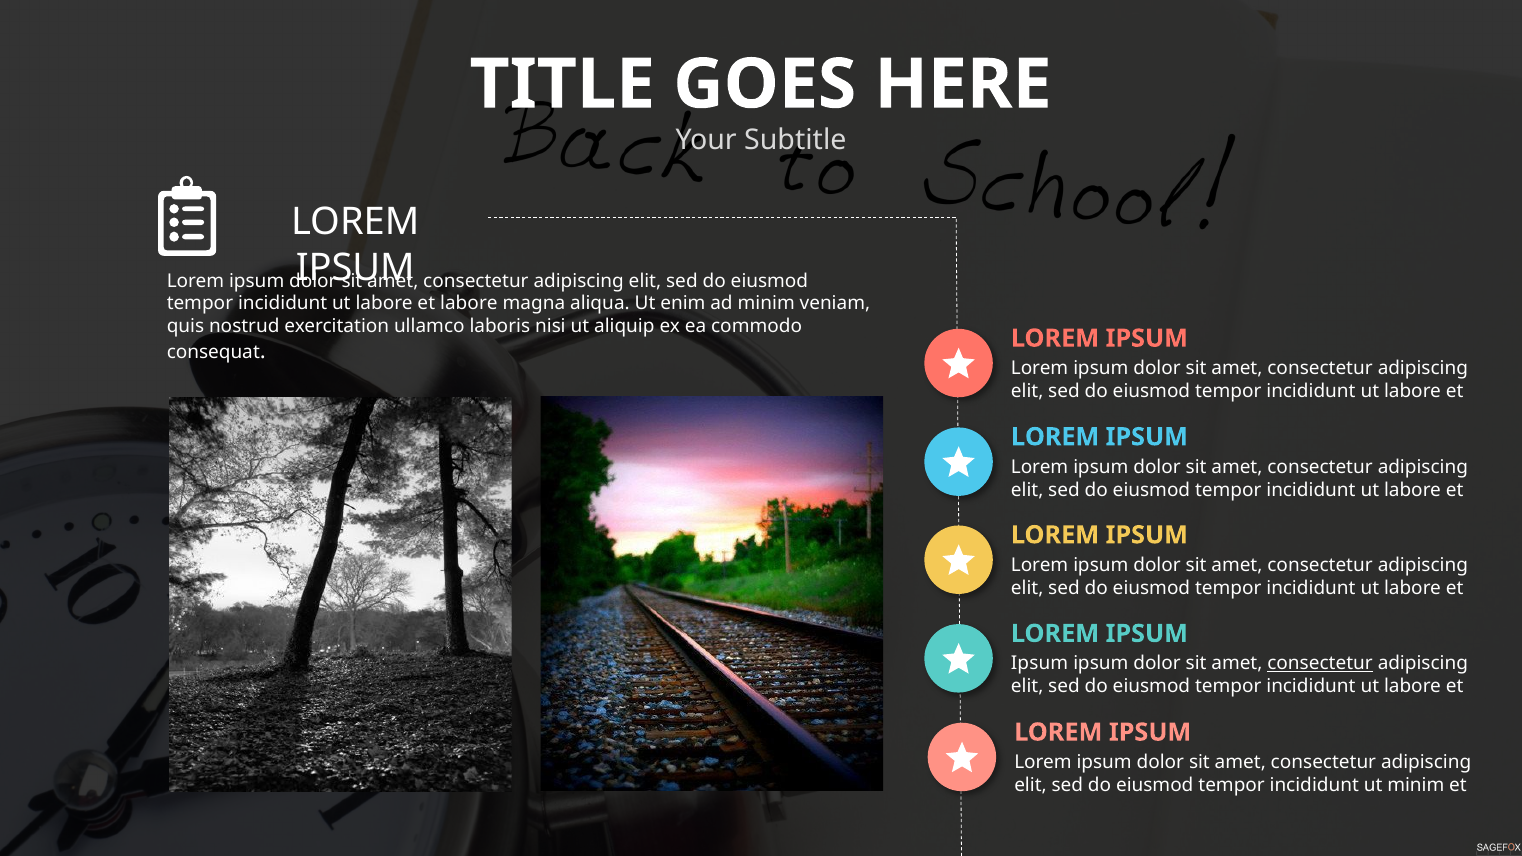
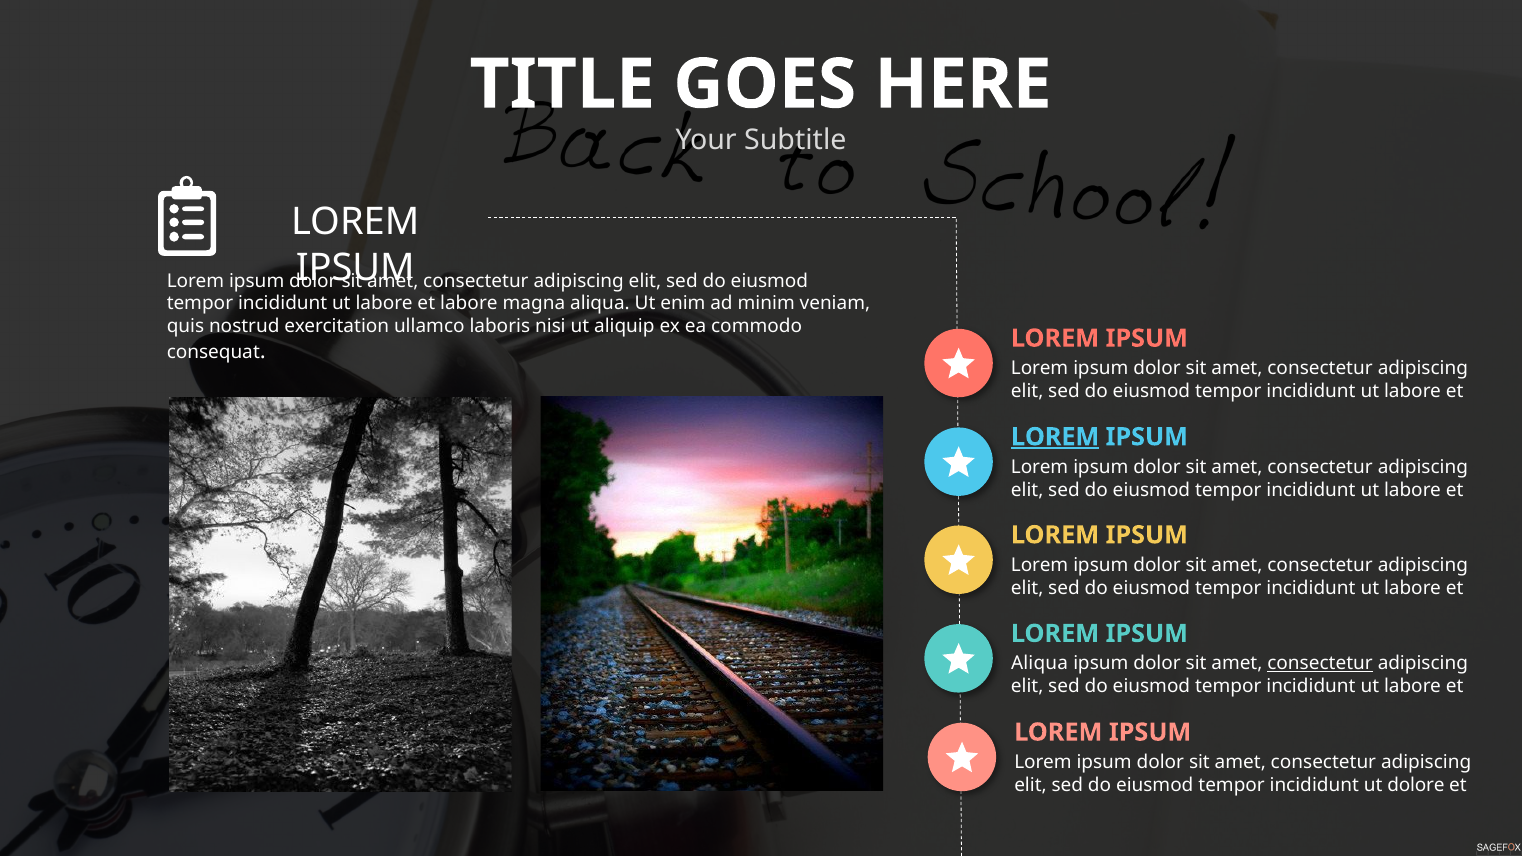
LOREM at (1055, 437) underline: none -> present
Ipsum at (1040, 664): Ipsum -> Aliqua
ut minim: minim -> dolore
